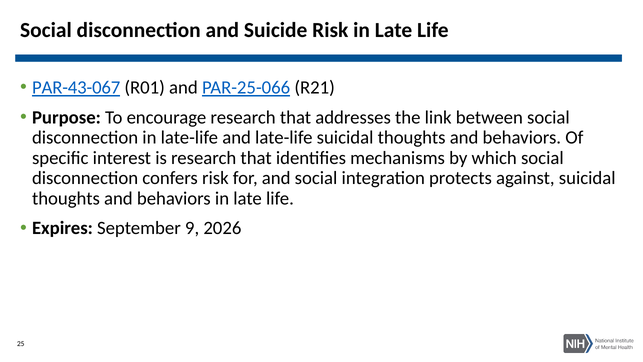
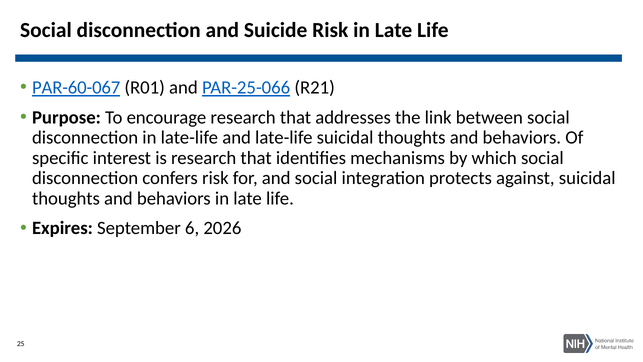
PAR-43-067: PAR-43-067 -> PAR-60-067
9: 9 -> 6
